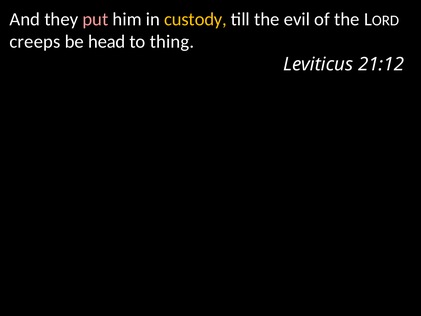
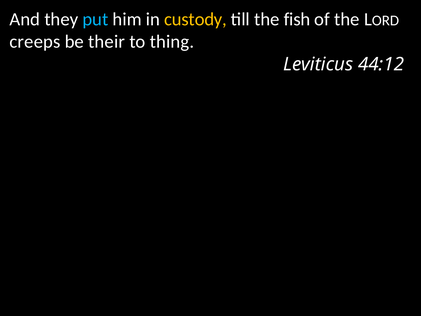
put colour: pink -> light blue
evil: evil -> fish
head: head -> their
21:12: 21:12 -> 44:12
